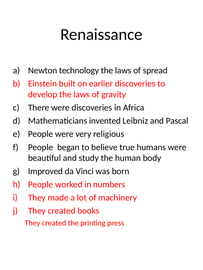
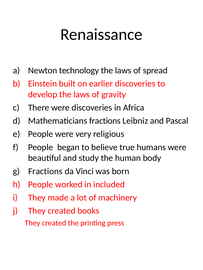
Mathematicians invented: invented -> fractions
Improved at (45, 172): Improved -> Fractions
numbers: numbers -> included
